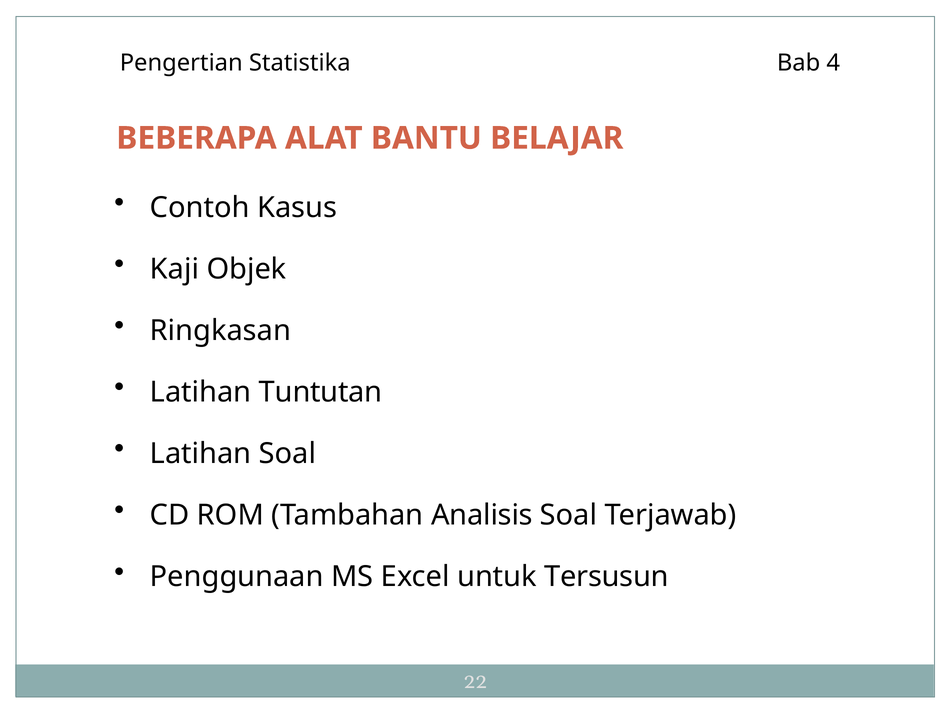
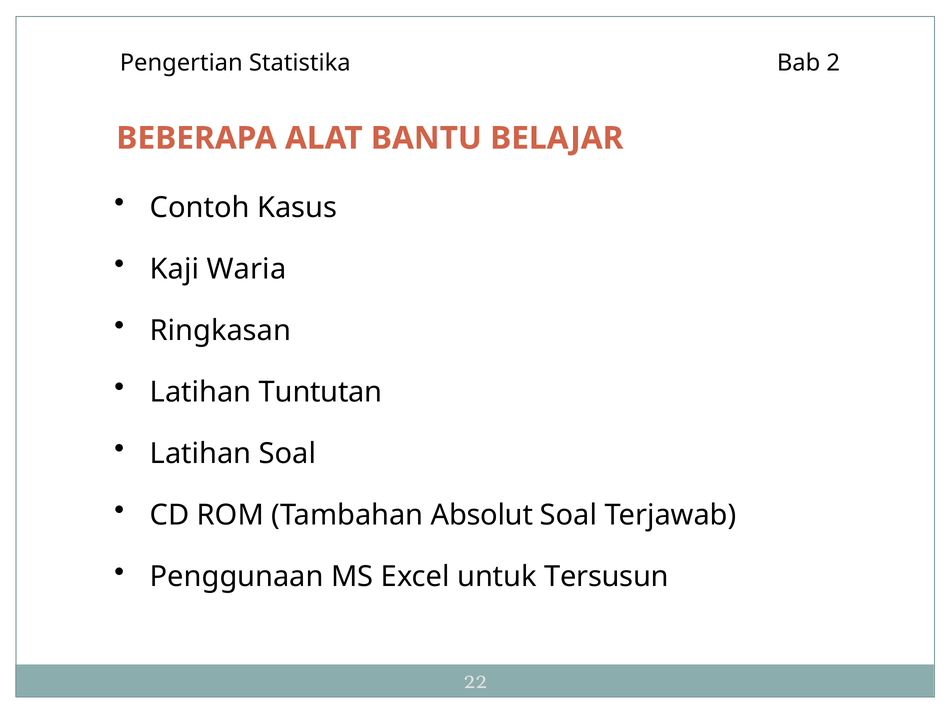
4: 4 -> 2
Objek: Objek -> Waria
Analisis: Analisis -> Absolut
